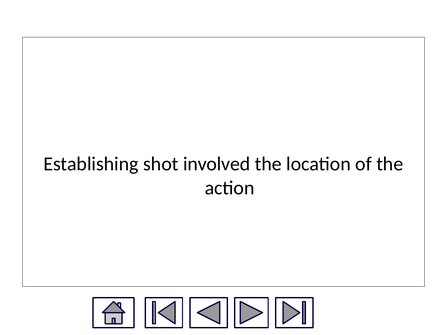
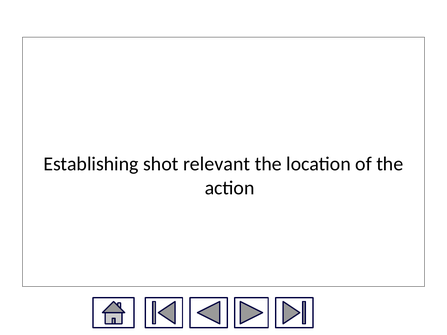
involved: involved -> relevant
